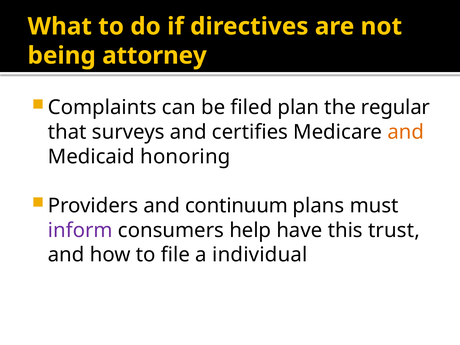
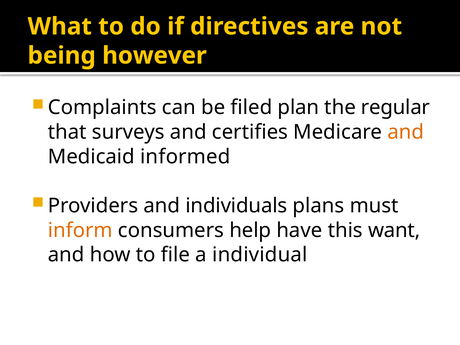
attorney: attorney -> however
honoring: honoring -> informed
continuum: continuum -> individuals
inform colour: purple -> orange
trust: trust -> want
